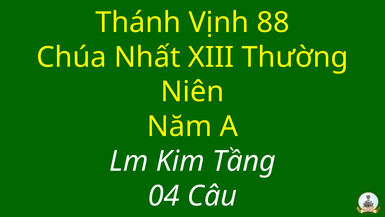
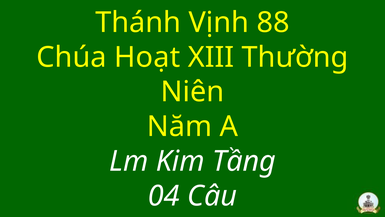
Nhất: Nhất -> Hoạt
